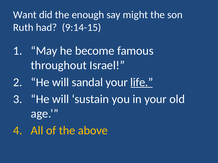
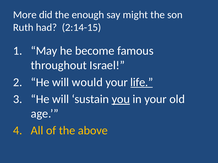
Want: Want -> More
9:14-15: 9:14-15 -> 2:14-15
sandal: sandal -> would
you underline: none -> present
